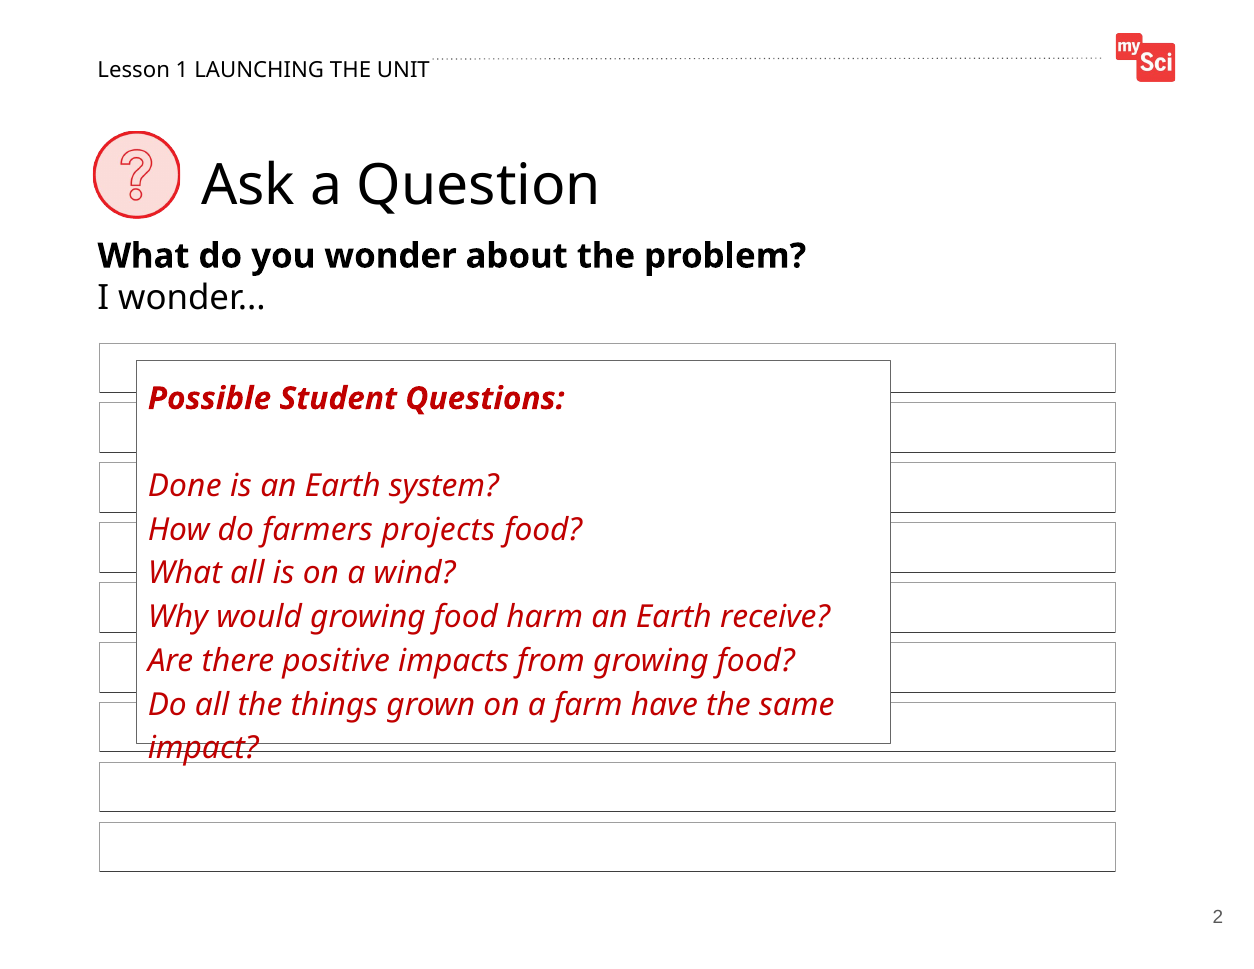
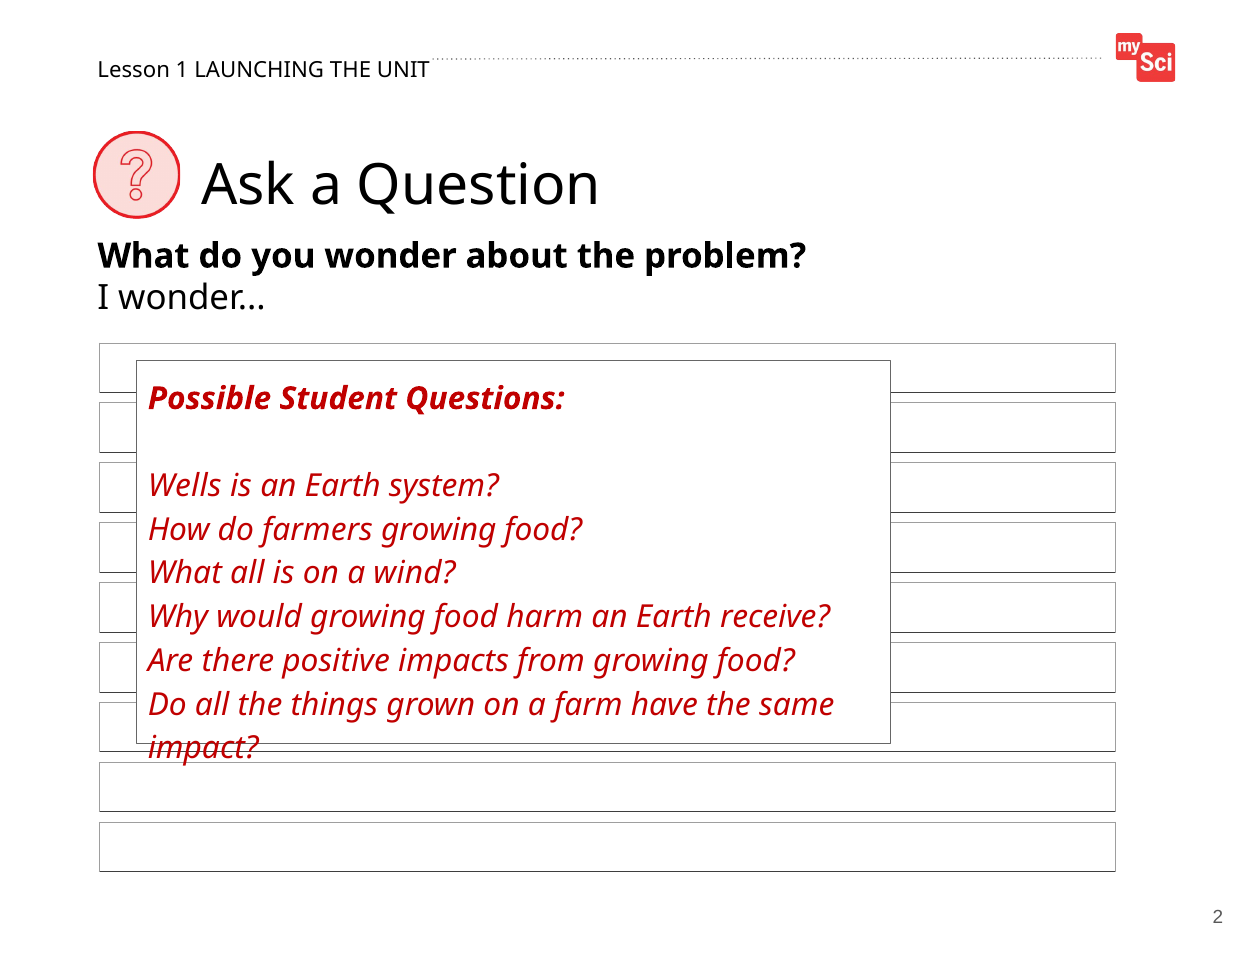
Done: Done -> Wells
farmers projects: projects -> growing
